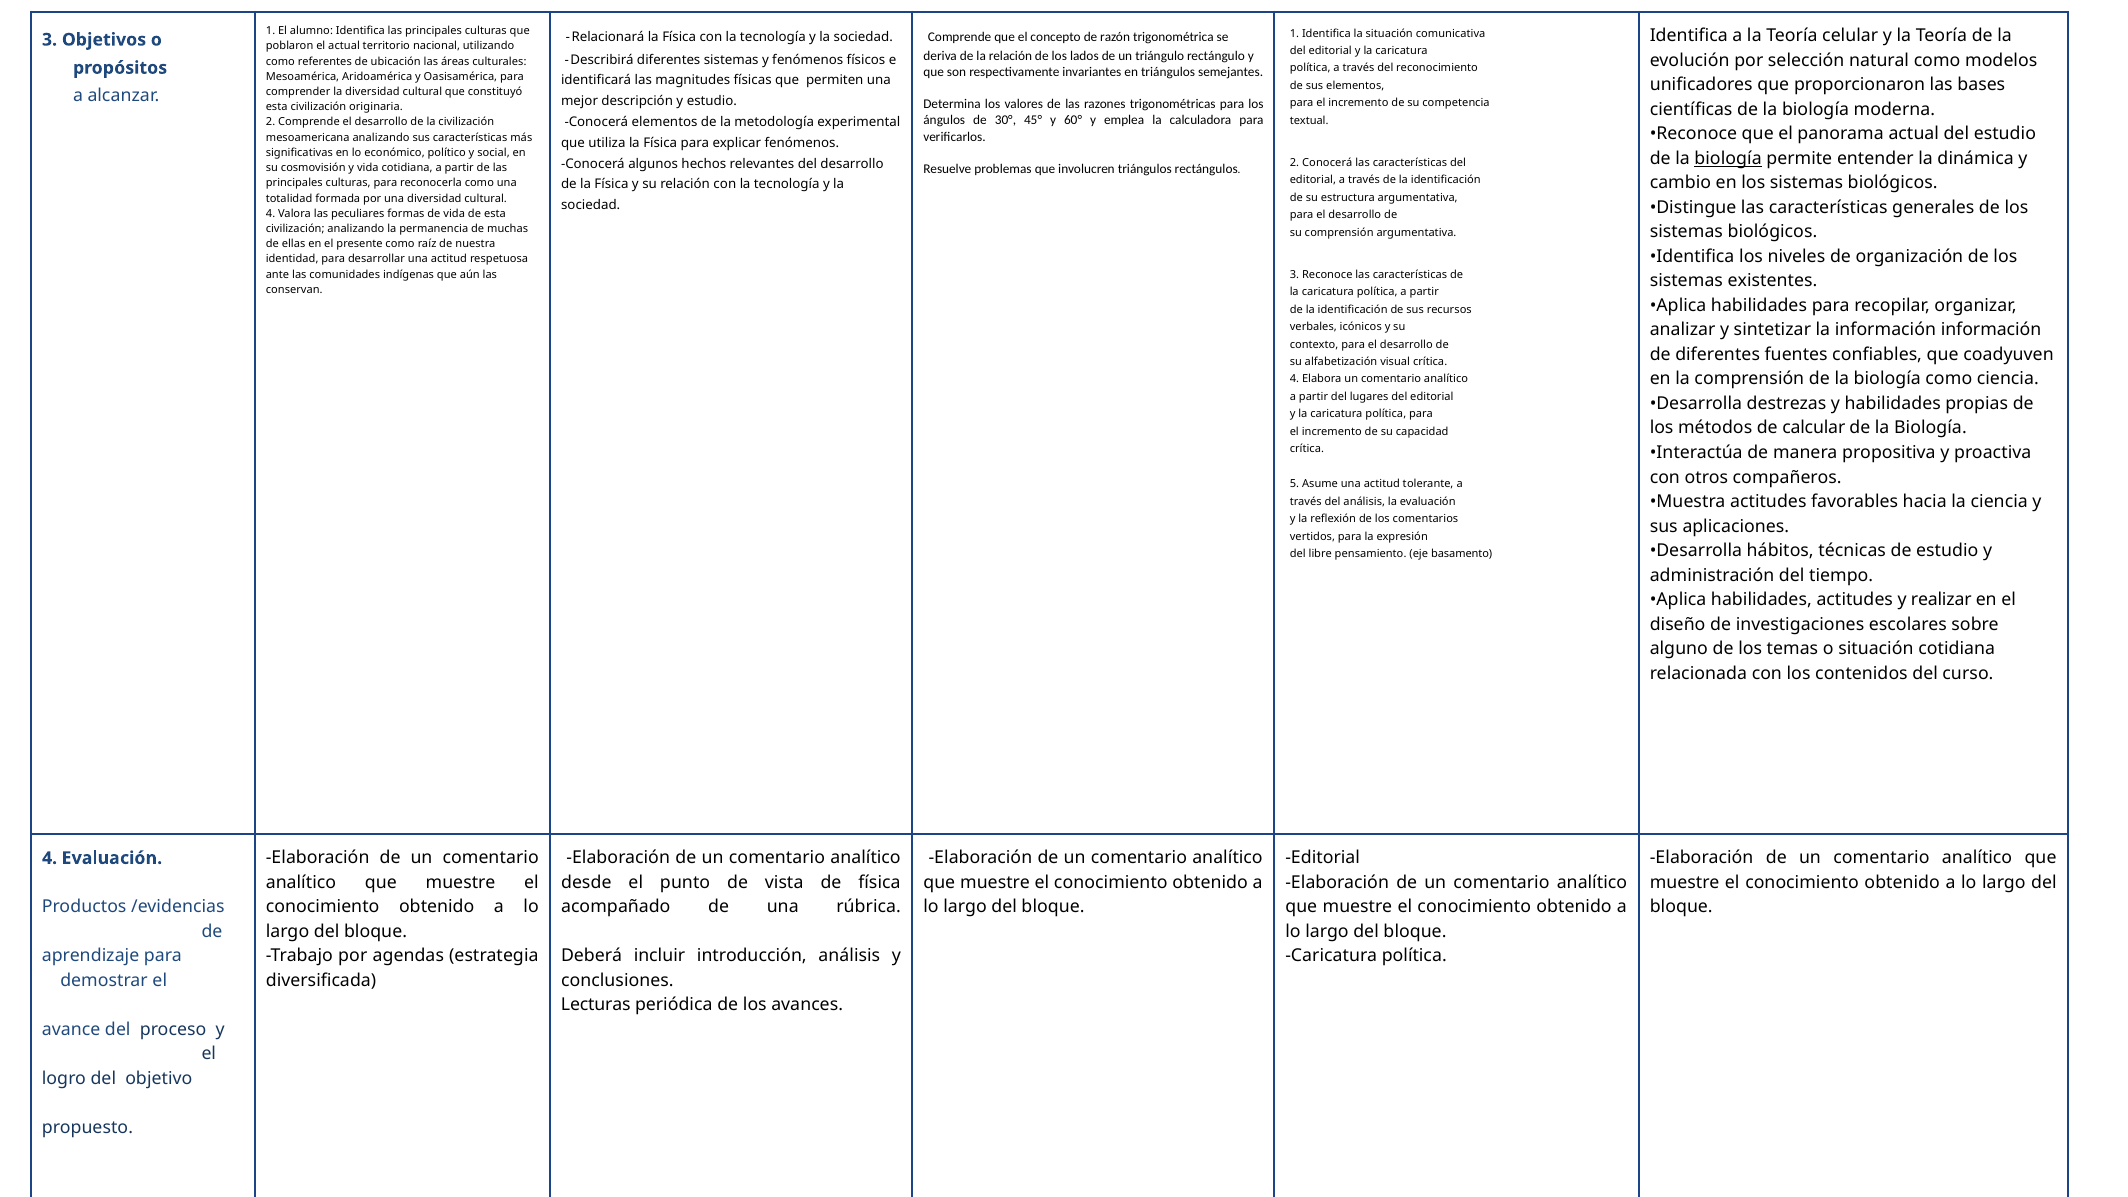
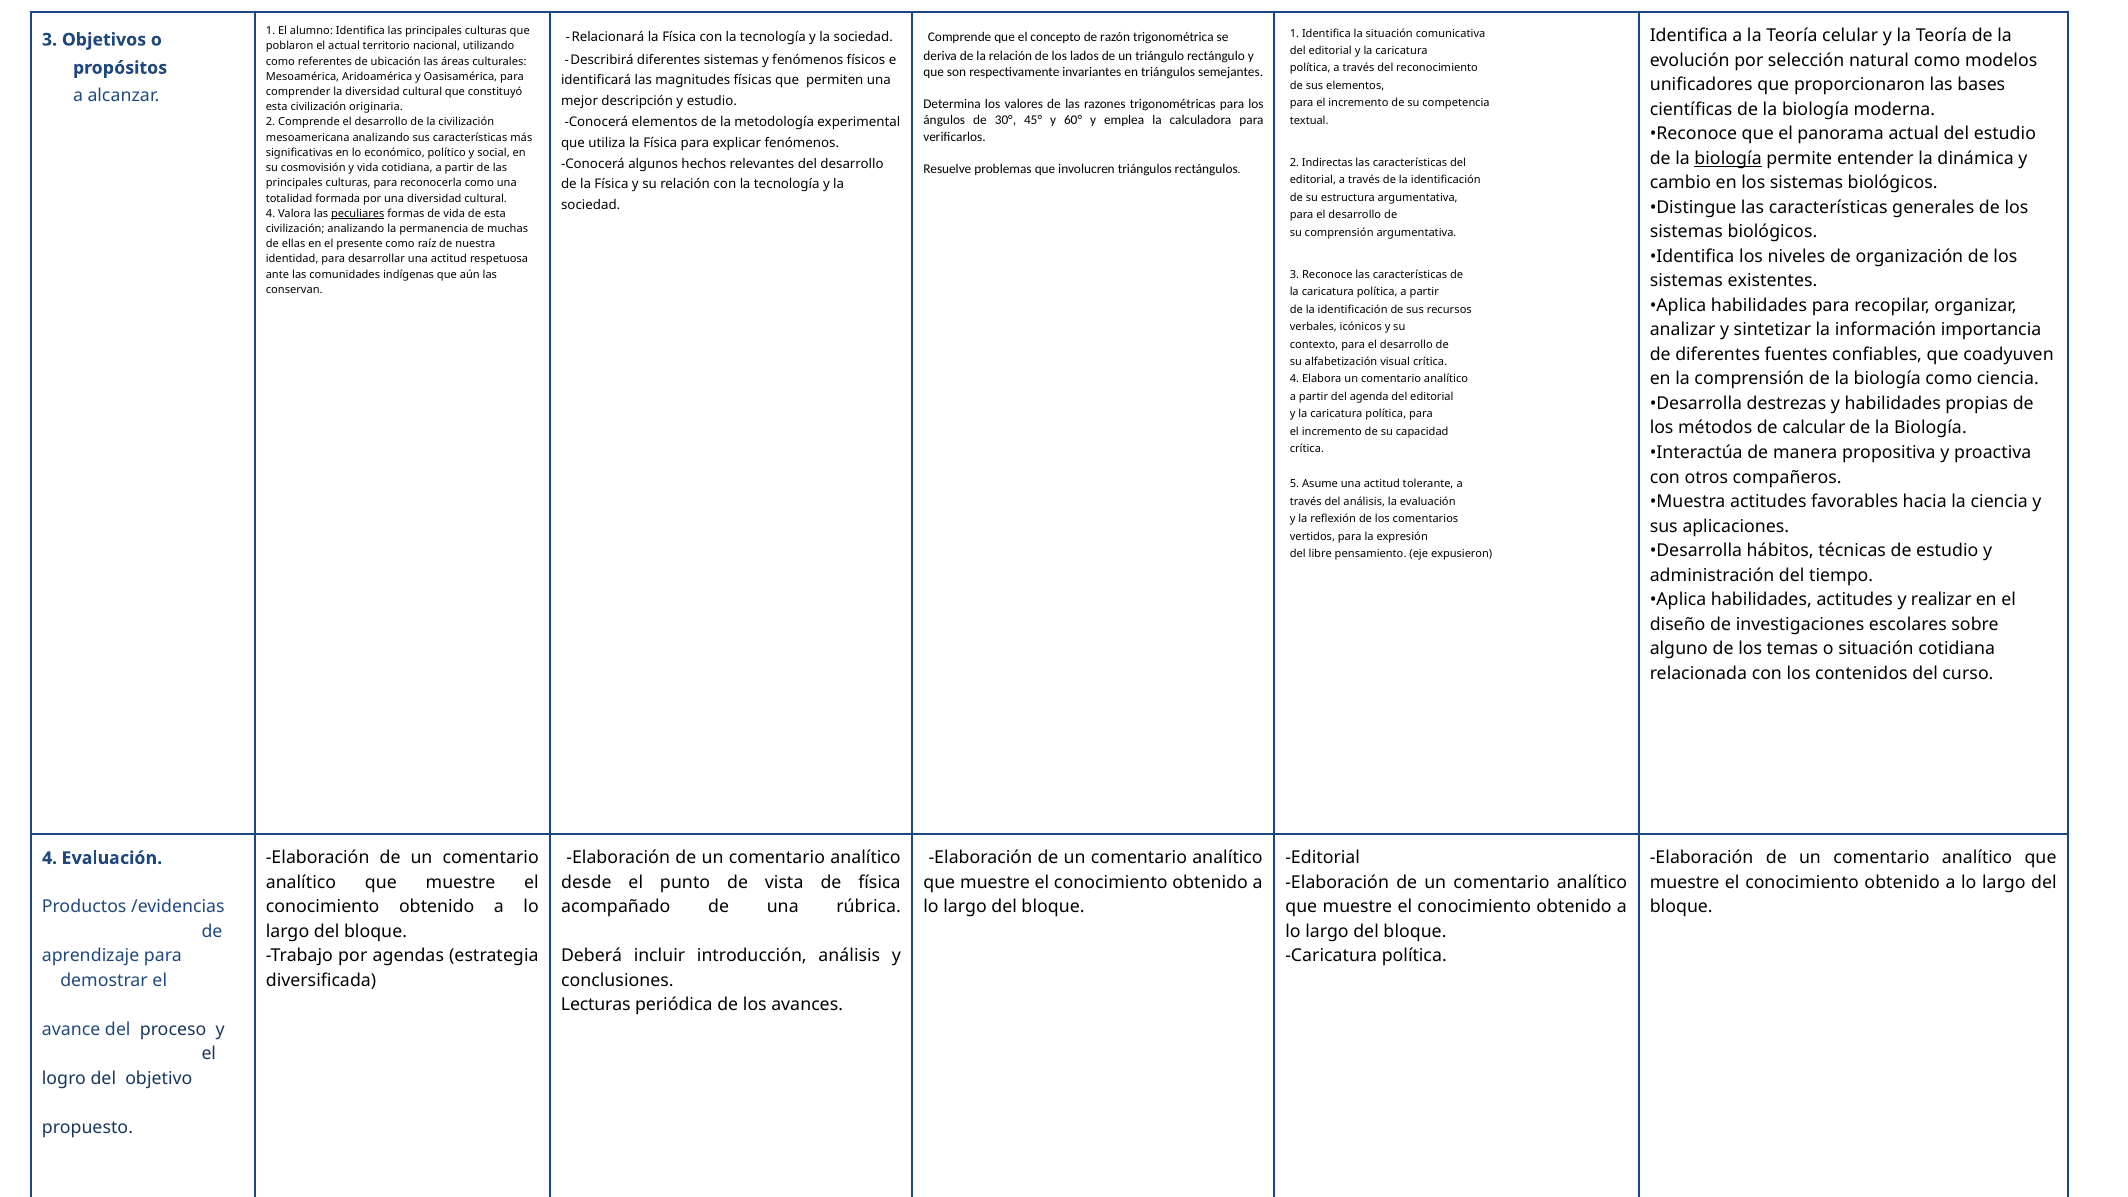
2 Conocerá: Conocerá -> Indirectas
peculiares underline: none -> present
información información: información -> importancia
lugares: lugares -> agenda
basamento: basamento -> expusieron
